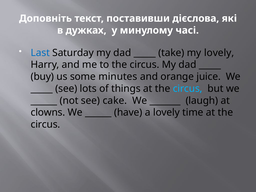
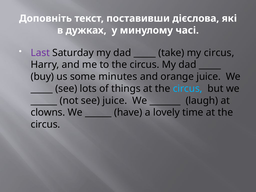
Last colour: blue -> purple
my lovely: lovely -> circus
see cake: cake -> juice
